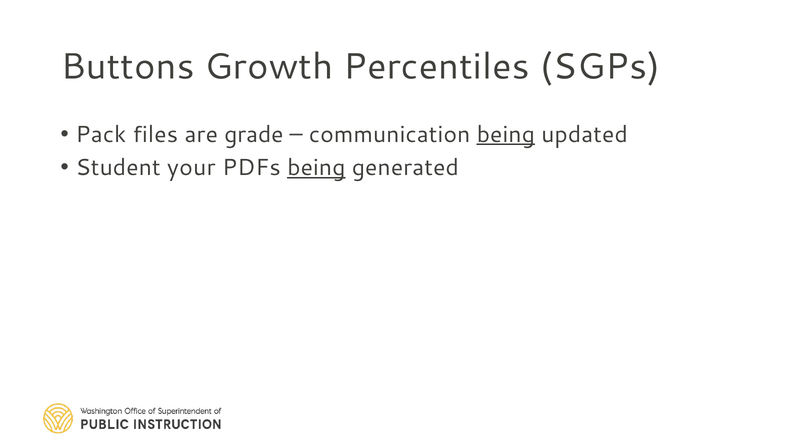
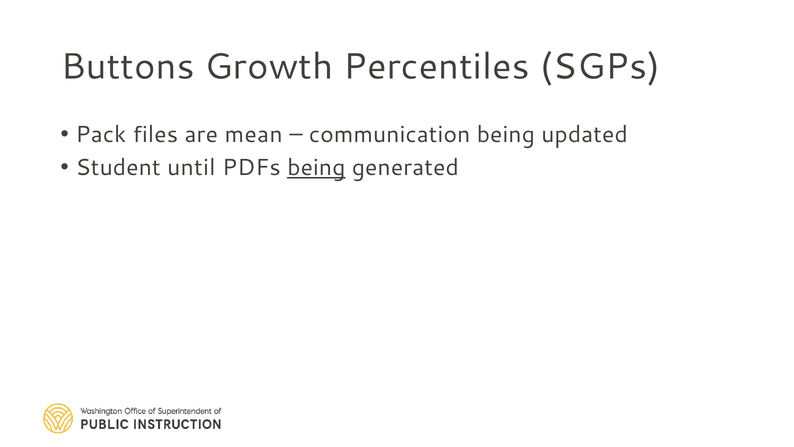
grade: grade -> mean
being at (506, 134) underline: present -> none
your: your -> until
